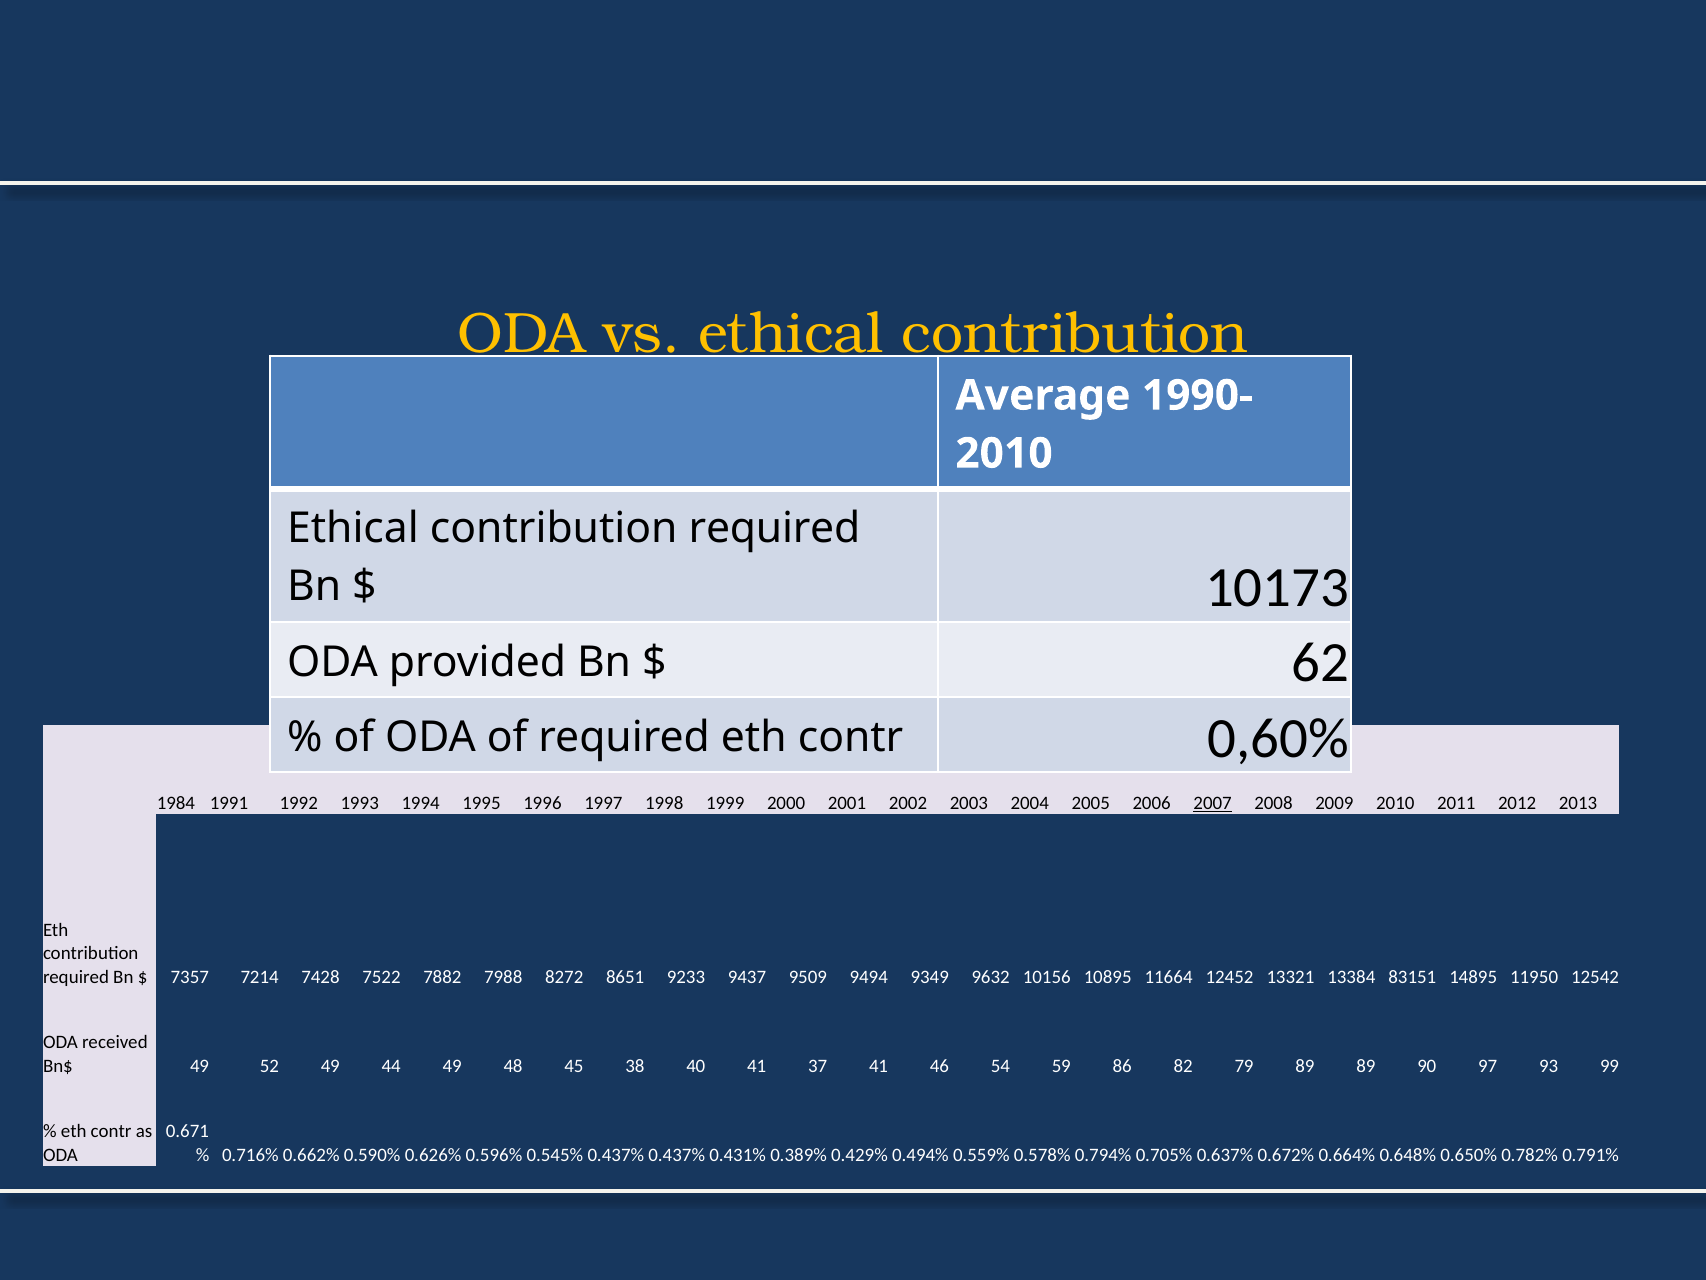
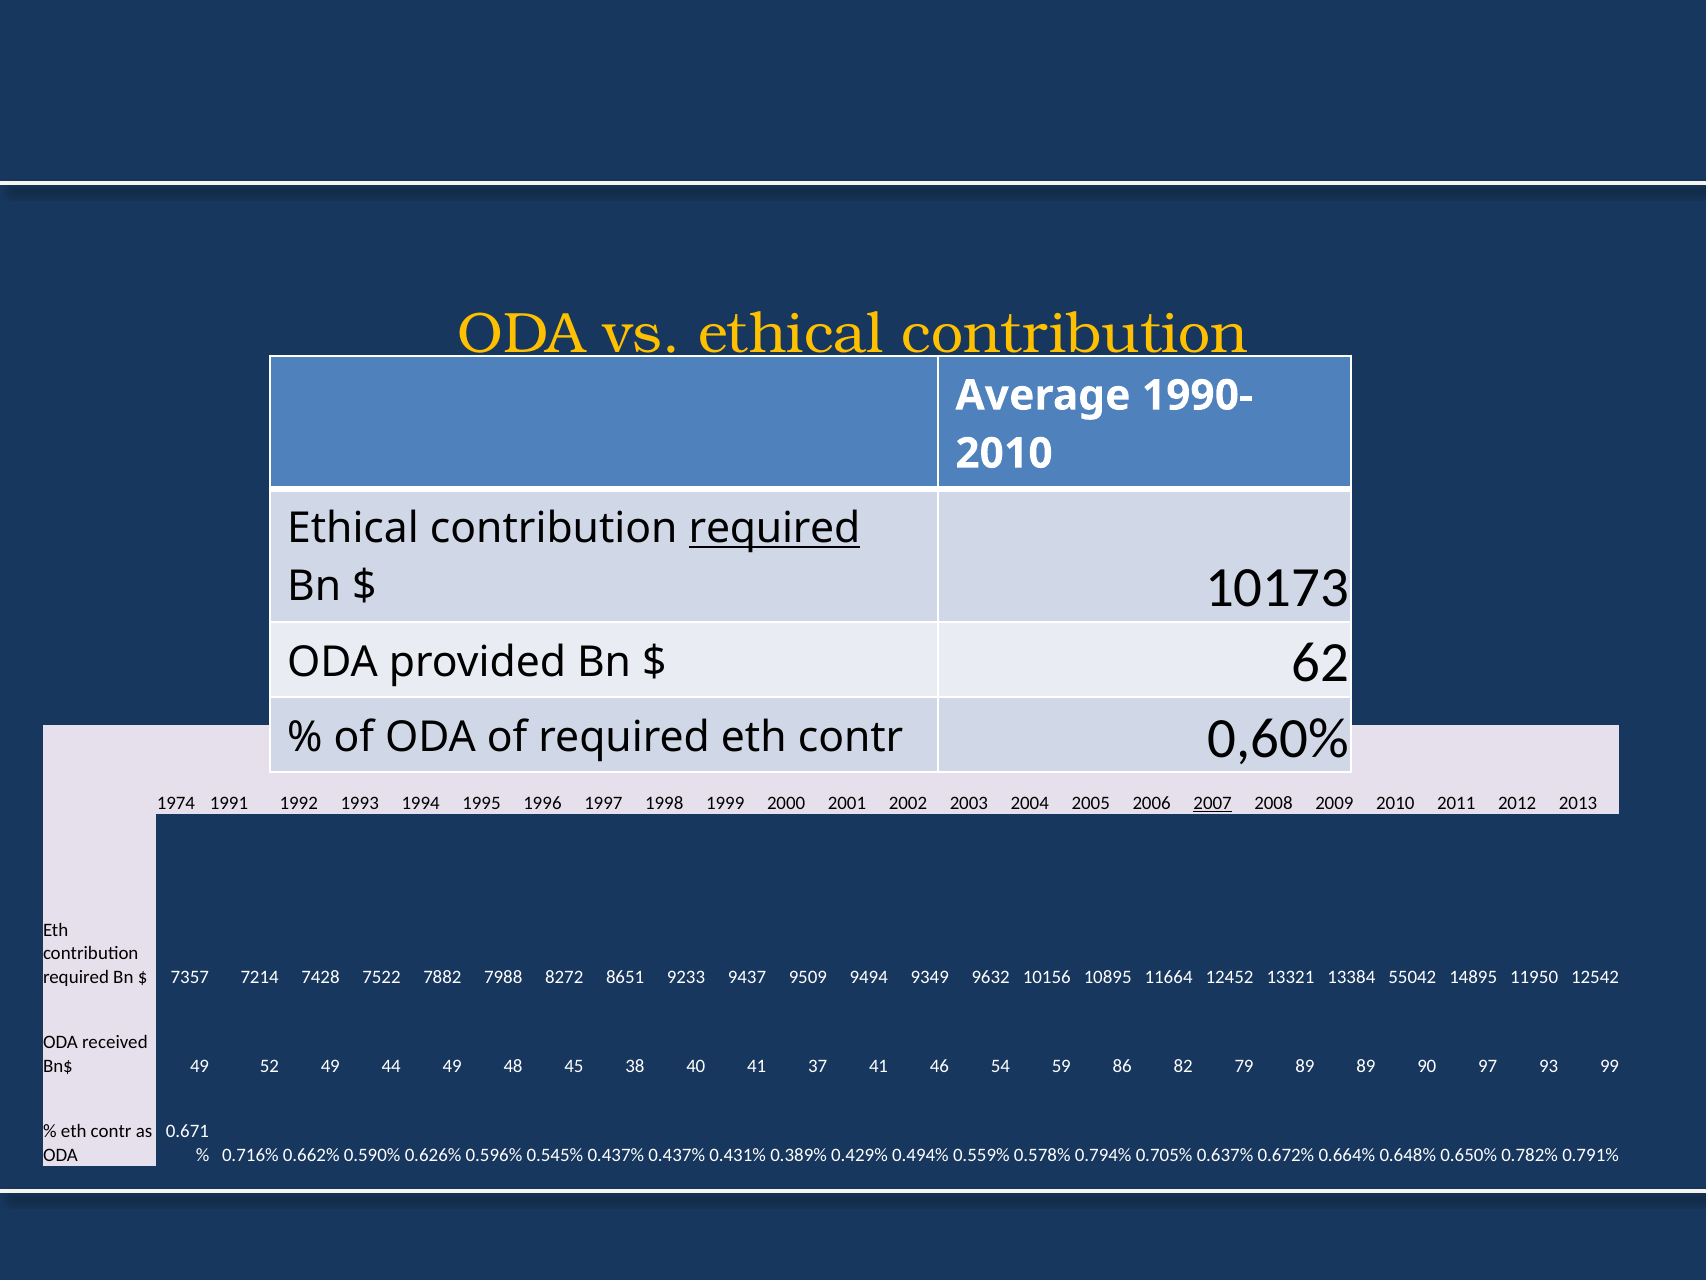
required at (774, 529) underline: none -> present
1984: 1984 -> 1974
83151: 83151 -> 55042
